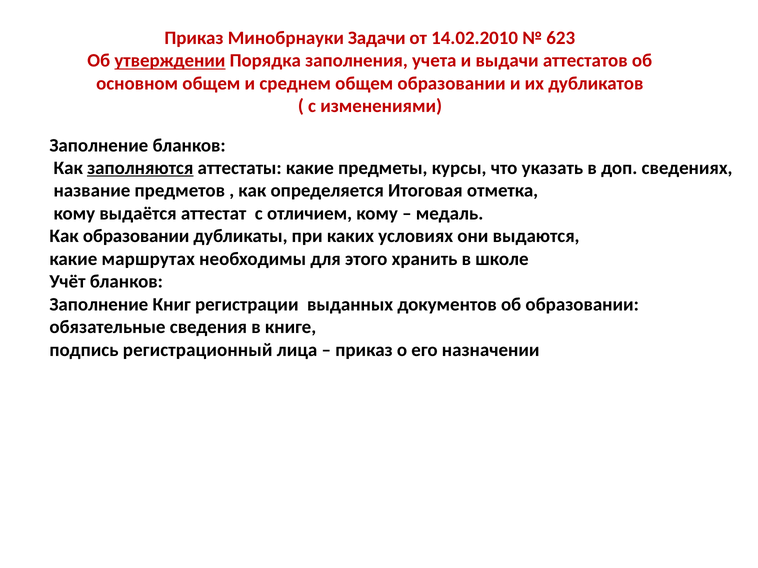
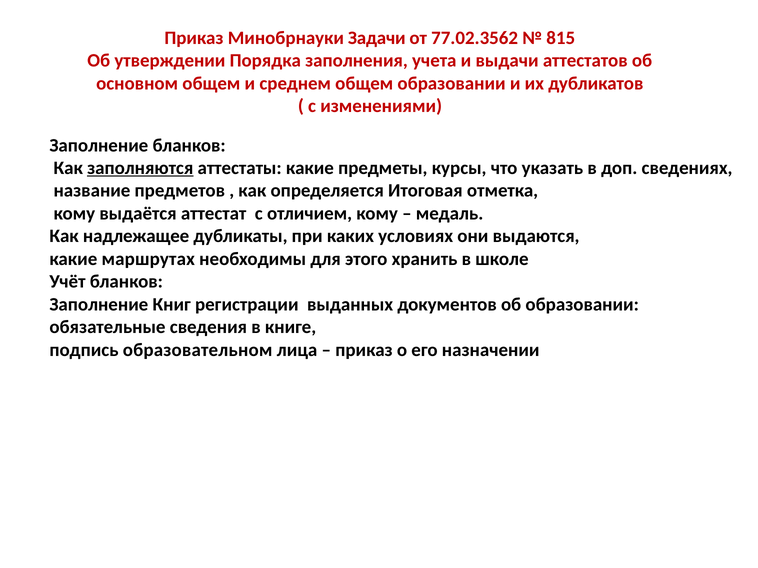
14.02.2010: 14.02.2010 -> 77.02.3562
623: 623 -> 815
утверждении underline: present -> none
Как образовании: образовании -> надлежащее
регистрационный: регистрационный -> образовательном
